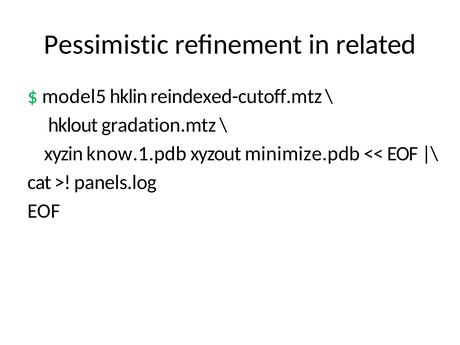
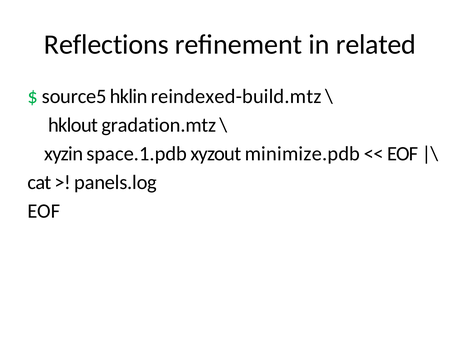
Pessimistic: Pessimistic -> Reflections
model5: model5 -> source5
reindexed-cutoff.mtz: reindexed-cutoff.mtz -> reindexed-build.mtz
know.1.pdb: know.1.pdb -> space.1.pdb
